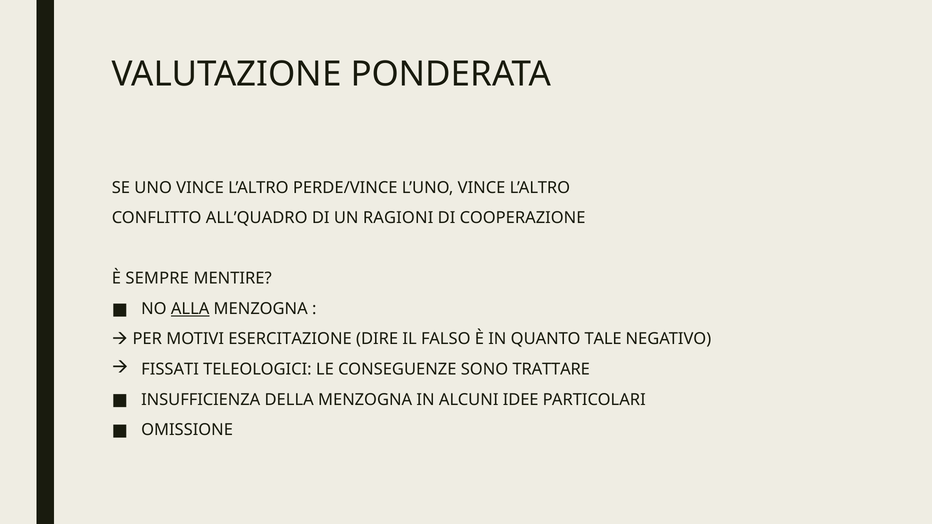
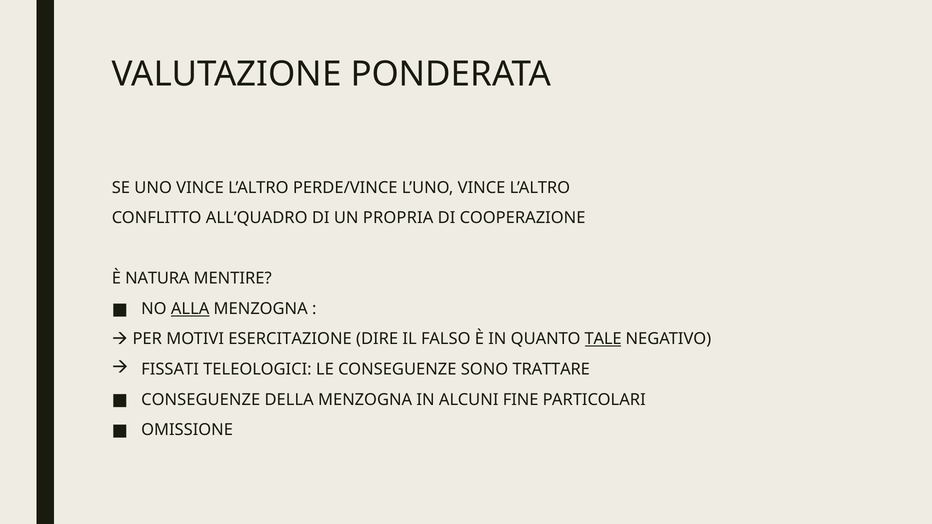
RAGIONI: RAGIONI -> PROPRIA
SEMPRE: SEMPRE -> NATURA
TALE underline: none -> present
INSUFFICIENZA at (201, 400): INSUFFICIENZA -> CONSEGUENZE
IDEE: IDEE -> FINE
